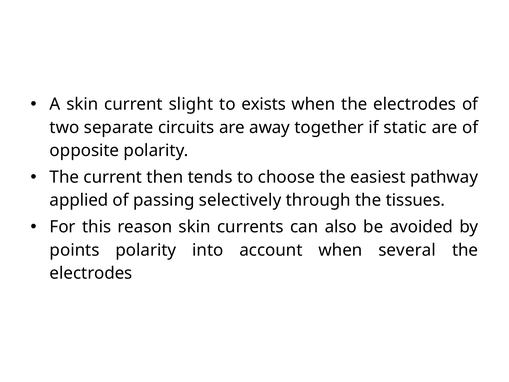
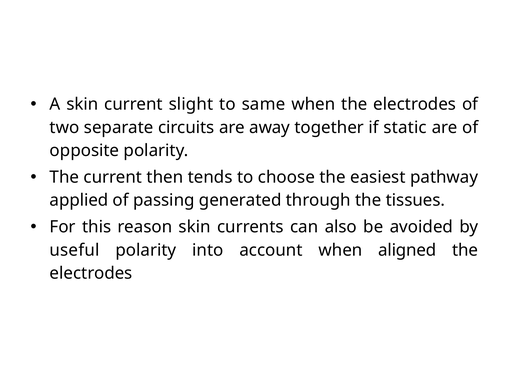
exists: exists -> same
selectively: selectively -> generated
points: points -> useful
several: several -> aligned
